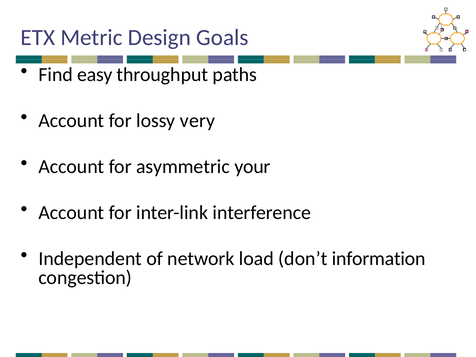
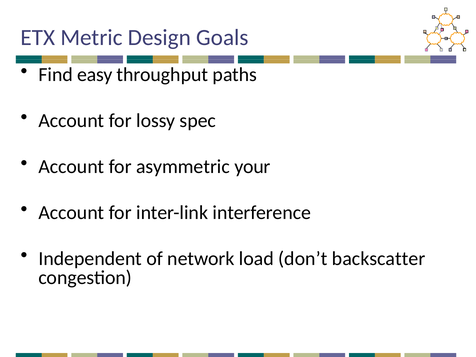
very: very -> spec
information: information -> backscatter
